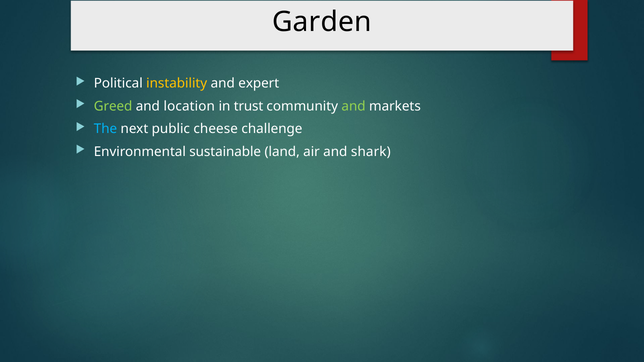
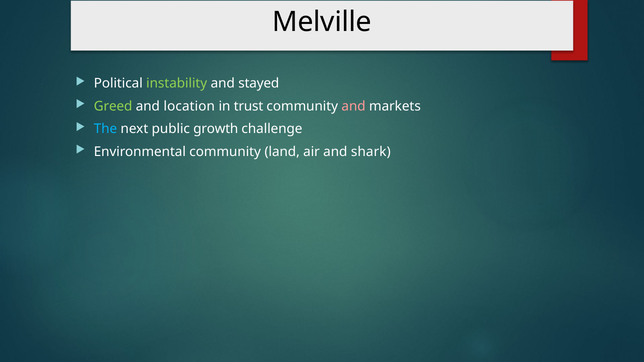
Garden: Garden -> Melville
instability colour: yellow -> light green
expert: expert -> stayed
and at (354, 106) colour: light green -> pink
cheese: cheese -> growth
Environmental sustainable: sustainable -> community
